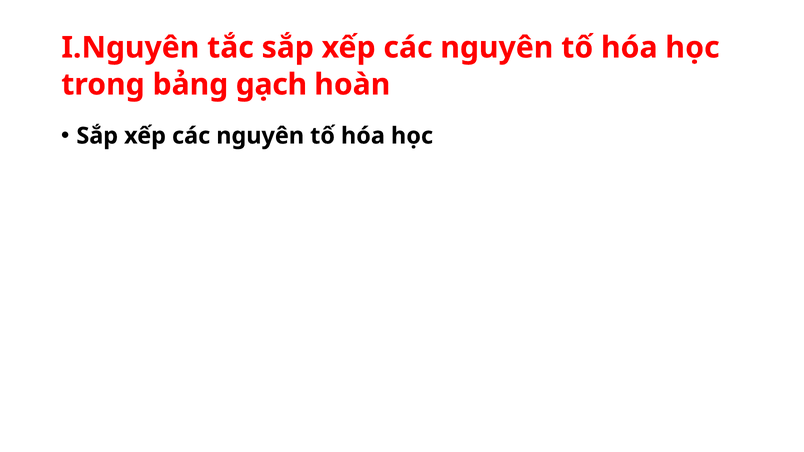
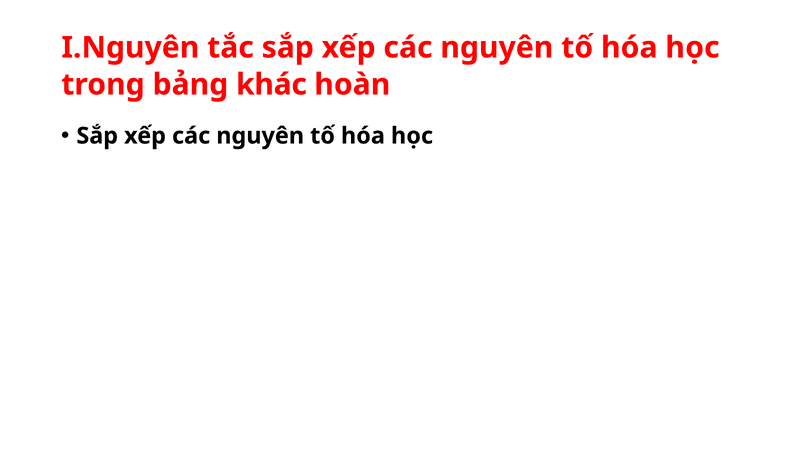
gạch: gạch -> khác
